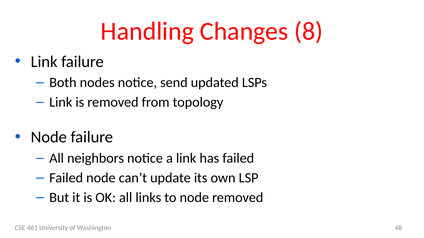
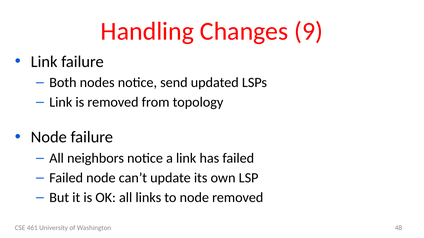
8: 8 -> 9
